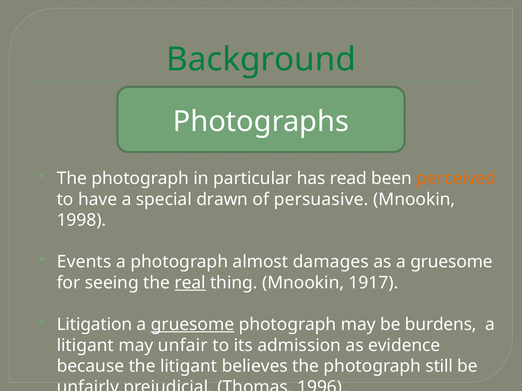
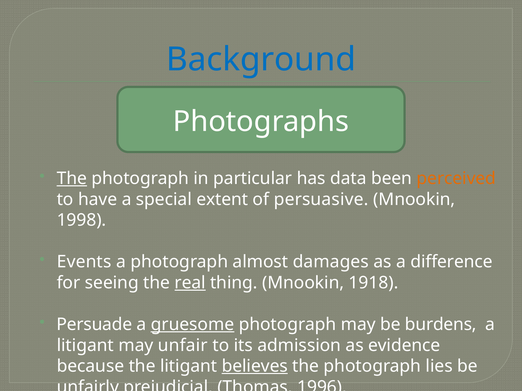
Background colour: green -> blue
The at (72, 179) underline: none -> present
read: read -> data
drawn: drawn -> extent
as a gruesome: gruesome -> difference
1917: 1917 -> 1918
Litigation: Litigation -> Persuade
believes underline: none -> present
still: still -> lies
